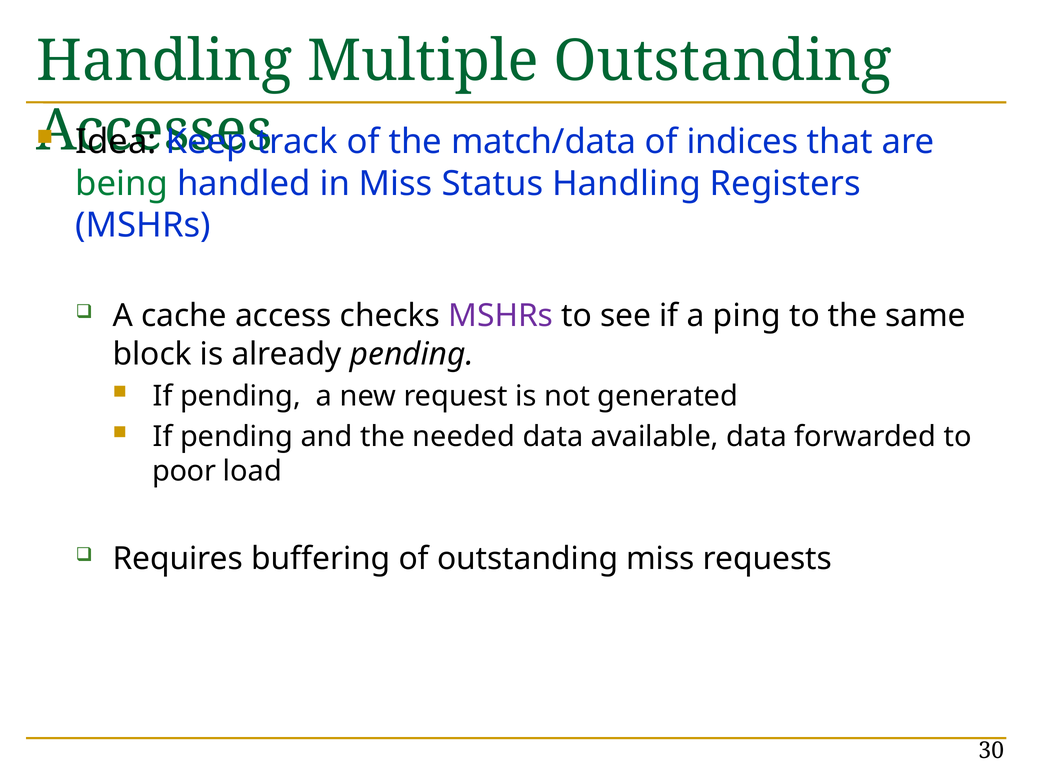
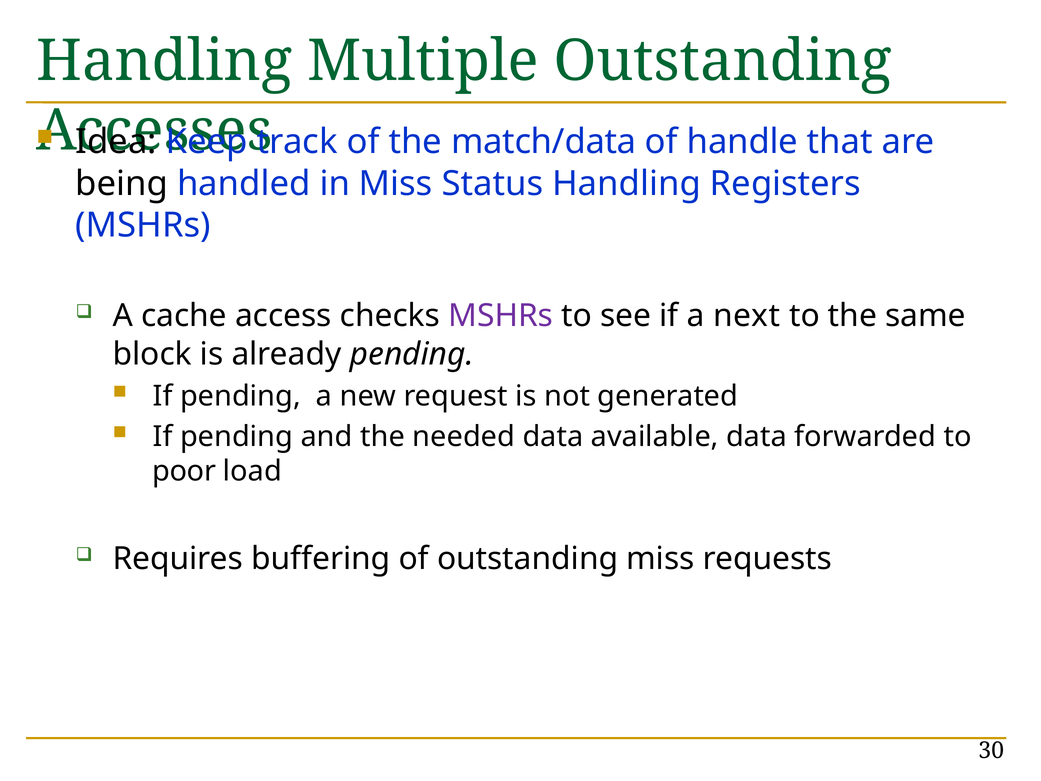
indices: indices -> handle
being colour: green -> black
ping: ping -> next
